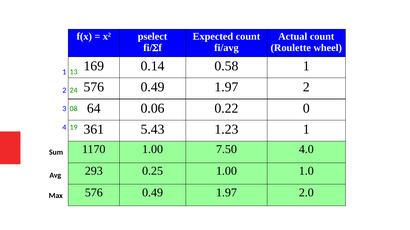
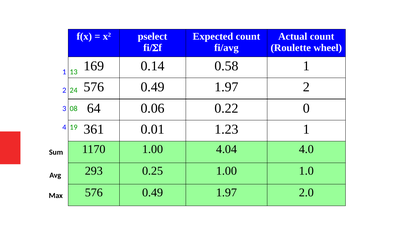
5.43: 5.43 -> 0.01
7.50: 7.50 -> 4.04
